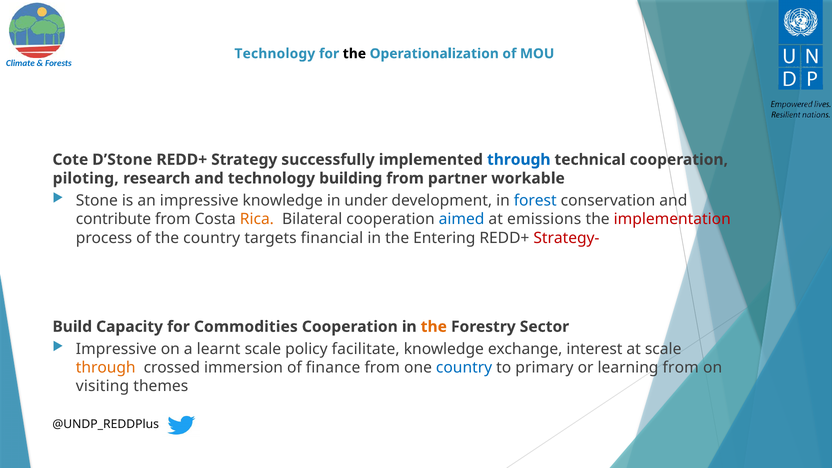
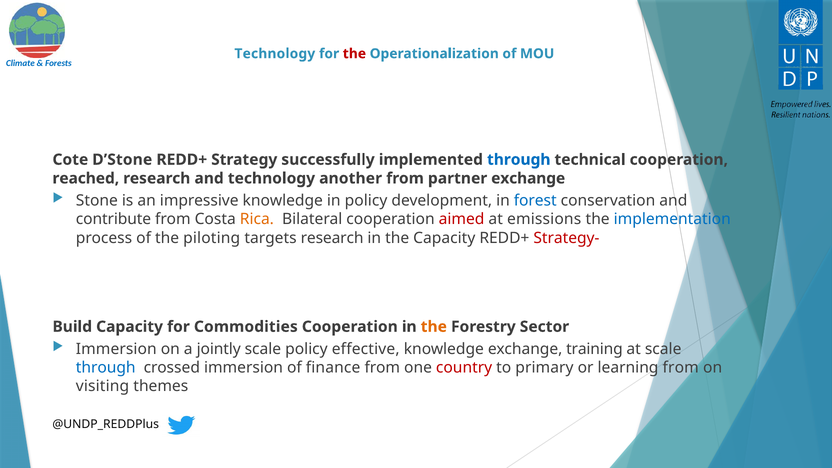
the at (354, 54) colour: black -> red
piloting: piloting -> reached
building: building -> another
partner workable: workable -> exchange
in under: under -> policy
aimed colour: blue -> red
implementation colour: red -> blue
the country: country -> piloting
targets financial: financial -> research
the Entering: Entering -> Capacity
Impressive at (116, 349): Impressive -> Immersion
learnt: learnt -> jointly
facilitate: facilitate -> effective
interest: interest -> training
through at (106, 368) colour: orange -> blue
country at (464, 368) colour: blue -> red
